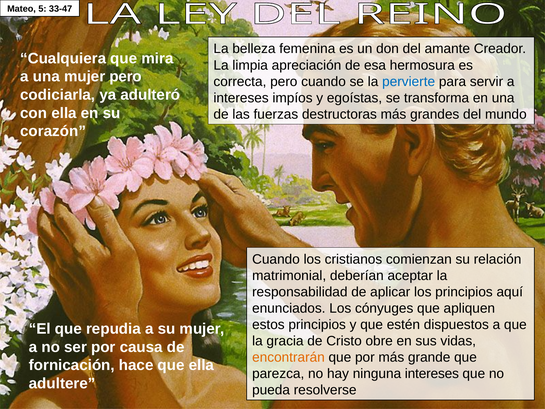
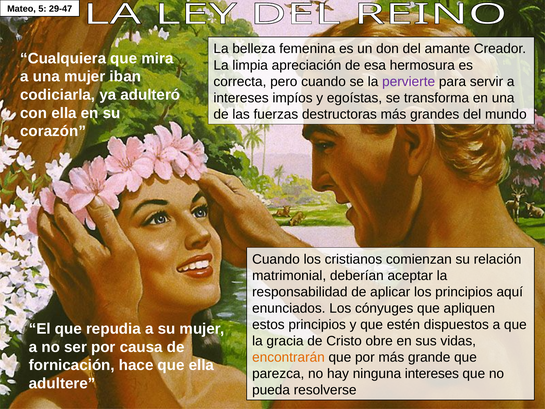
33-47: 33-47 -> 29-47
mujer pero: pero -> iban
pervierte colour: blue -> purple
